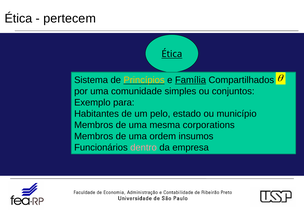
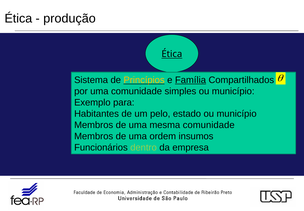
pertecem: pertecem -> produção
simples ou conjuntos: conjuntos -> município
mesma corporations: corporations -> comunidade
dentro colour: pink -> light green
